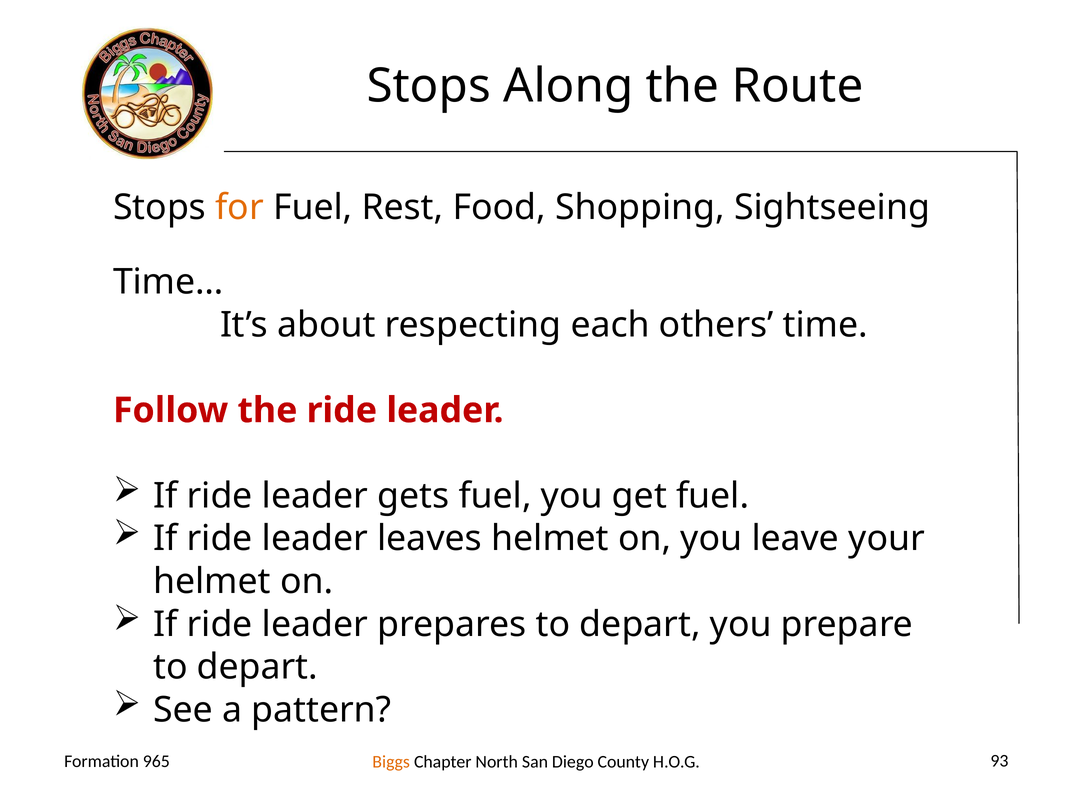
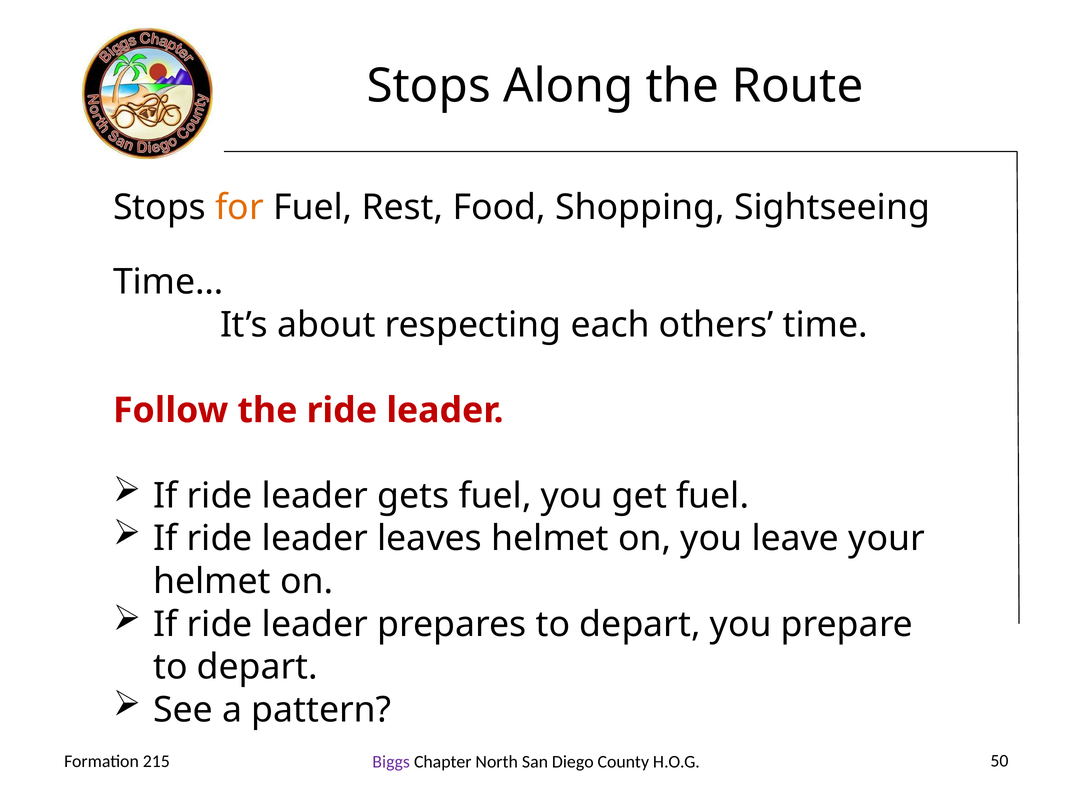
965: 965 -> 215
Biggs colour: orange -> purple
93: 93 -> 50
